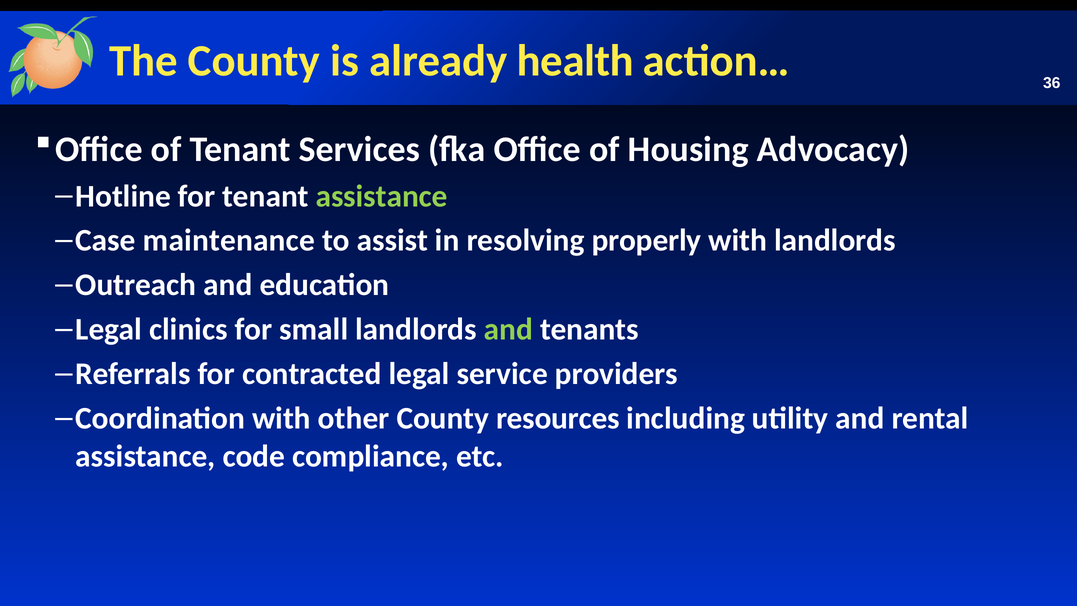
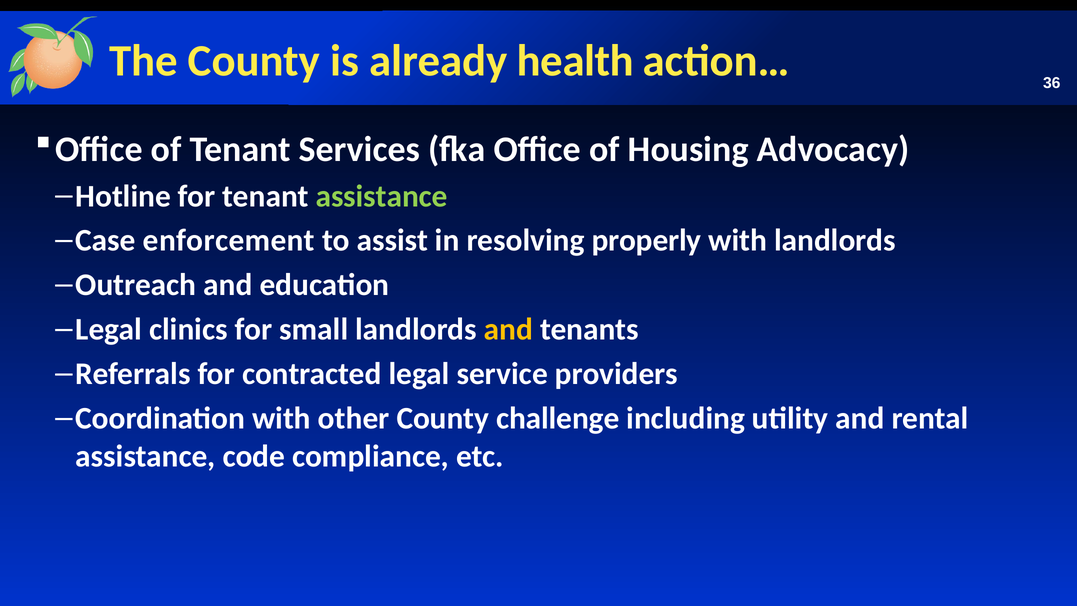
maintenance: maintenance -> enforcement
and at (508, 329) colour: light green -> yellow
resources: resources -> challenge
